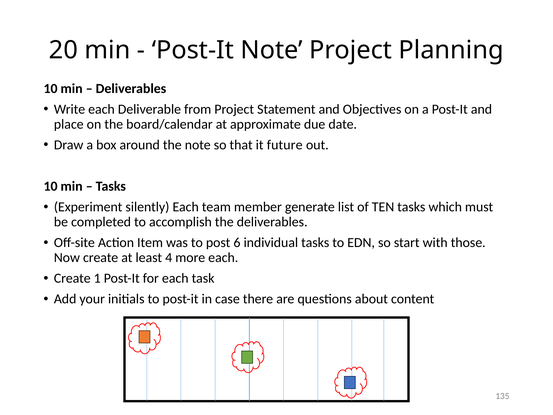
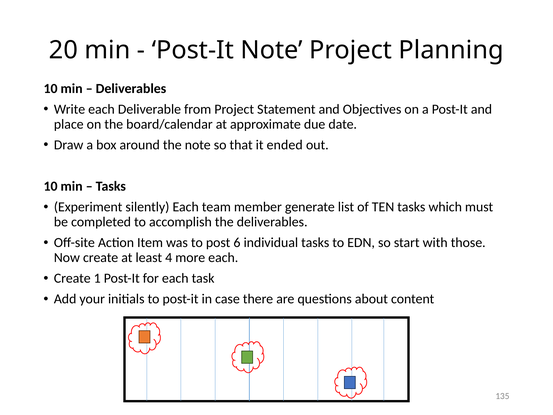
future: future -> ended
